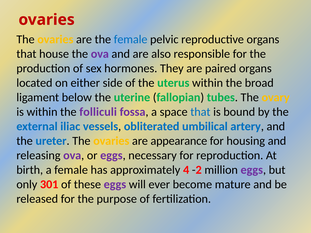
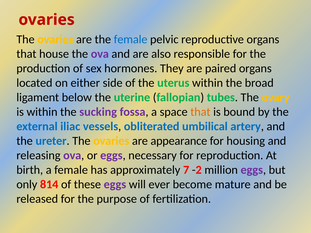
folliculi: folliculi -> sucking
that at (200, 112) colour: blue -> orange
4: 4 -> 7
301: 301 -> 814
